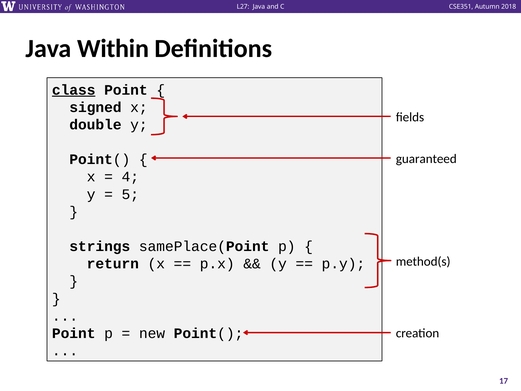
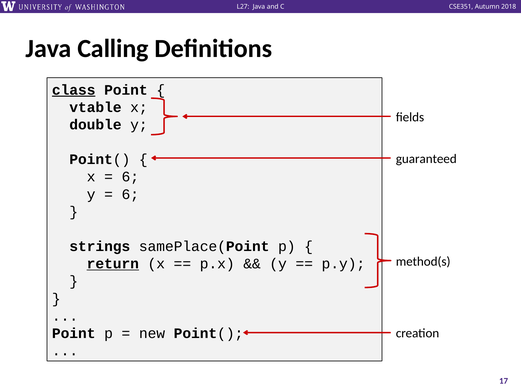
Within: Within -> Calling
signed: signed -> vtable
4 at (130, 177): 4 -> 6
5 at (130, 194): 5 -> 6
return underline: none -> present
